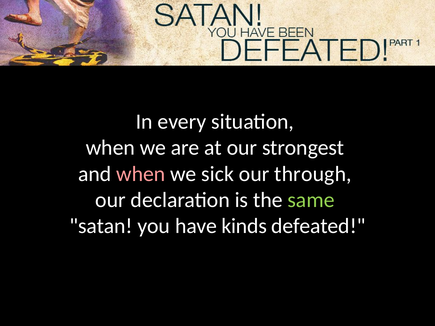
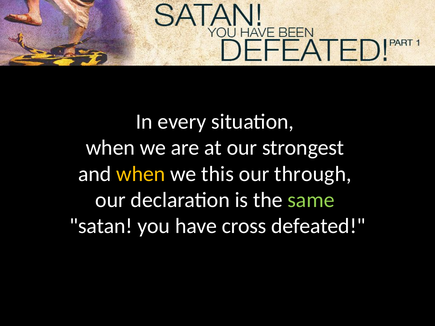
when at (141, 174) colour: pink -> yellow
sick: sick -> this
kinds: kinds -> cross
